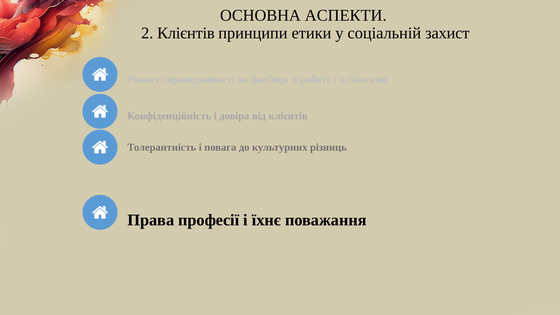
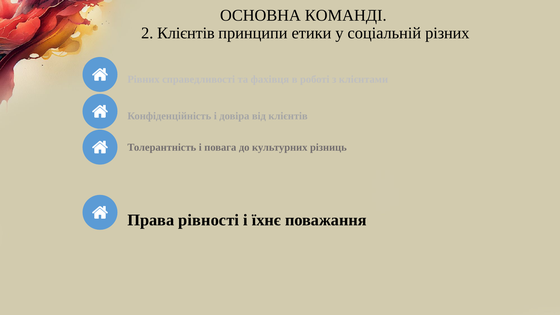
АСПЕКТИ: АСПЕКТИ -> КОМАНДІ
захист: захист -> різних
професії: професії -> рівності
